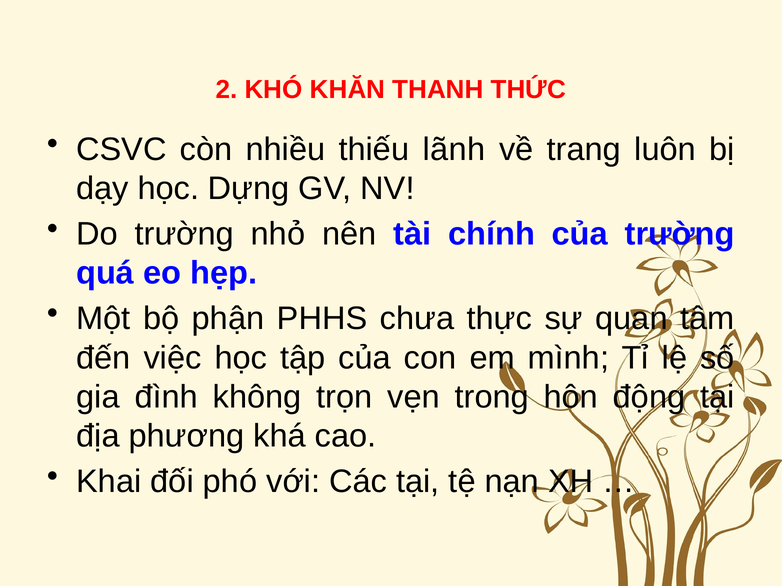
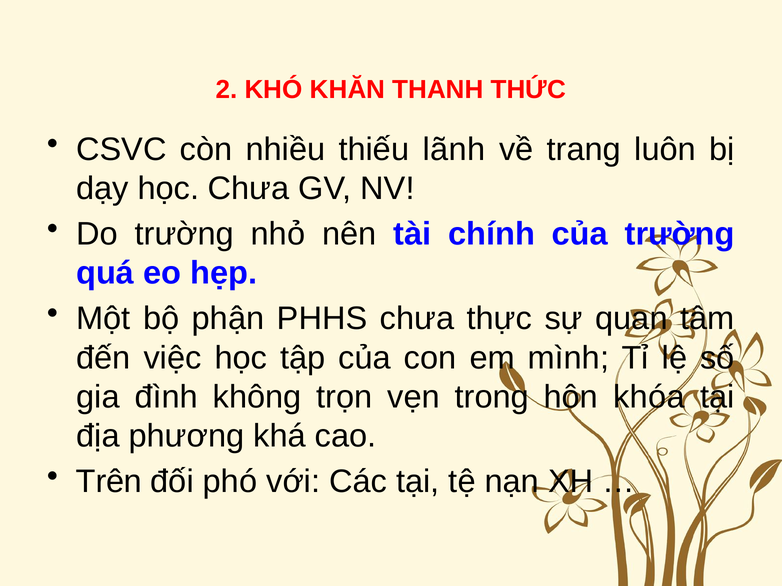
học Dựng: Dựng -> Chưa
động: động -> khóa
Khai: Khai -> Trên
